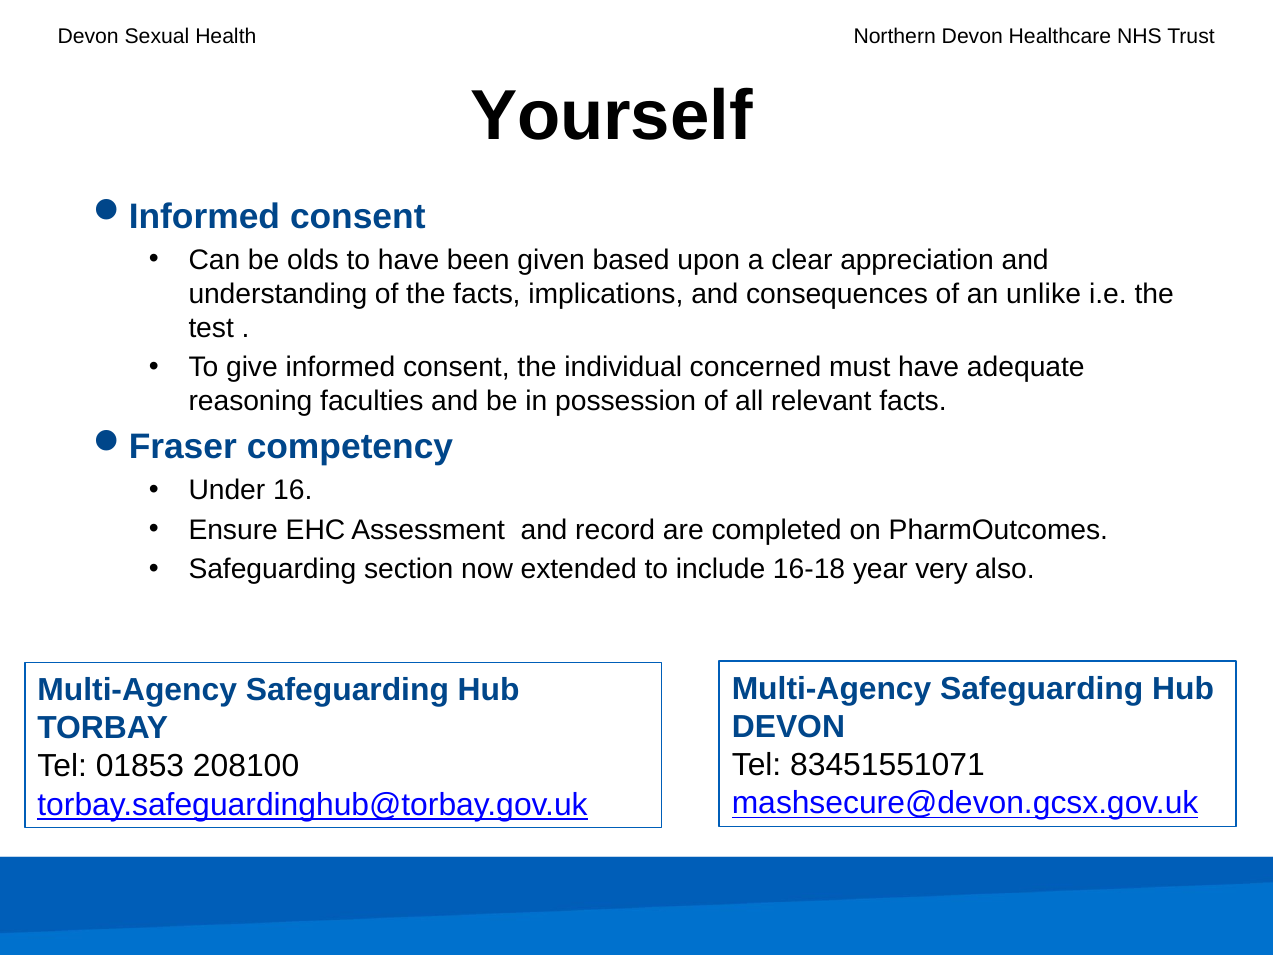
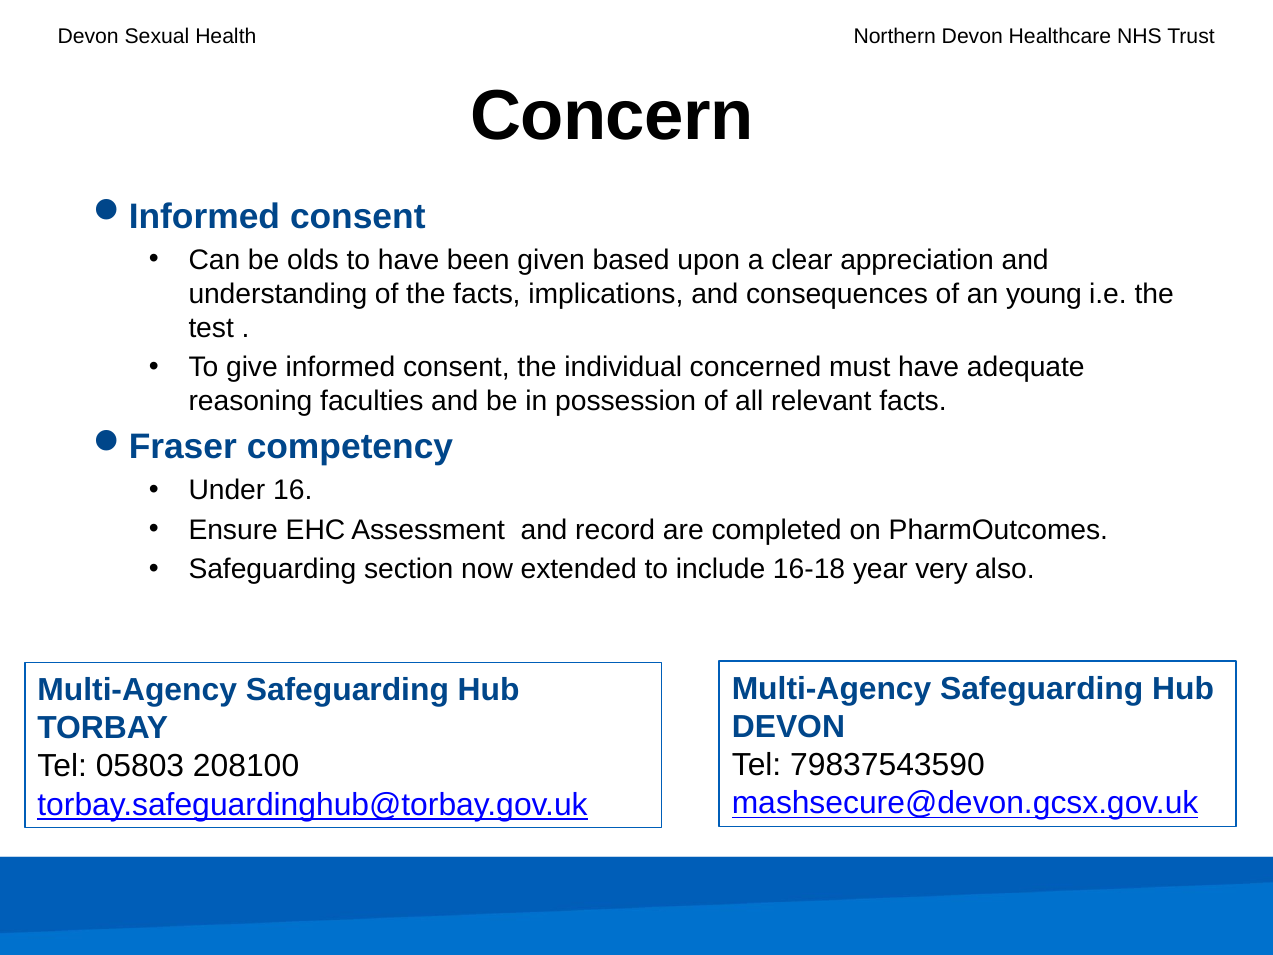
Yourself: Yourself -> Concern
unlike: unlike -> young
83451551071: 83451551071 -> 79837543590
01853: 01853 -> 05803
